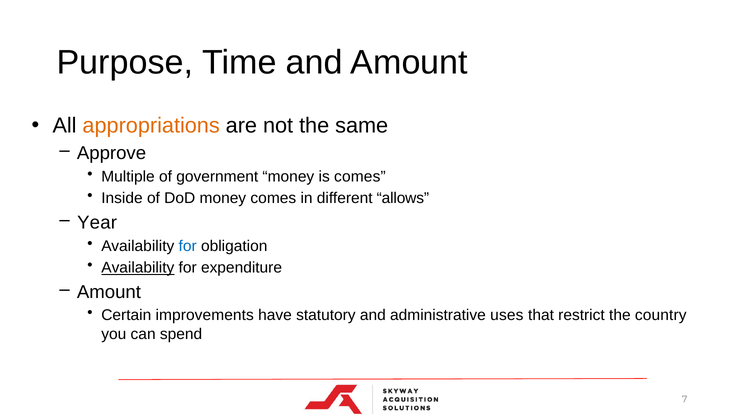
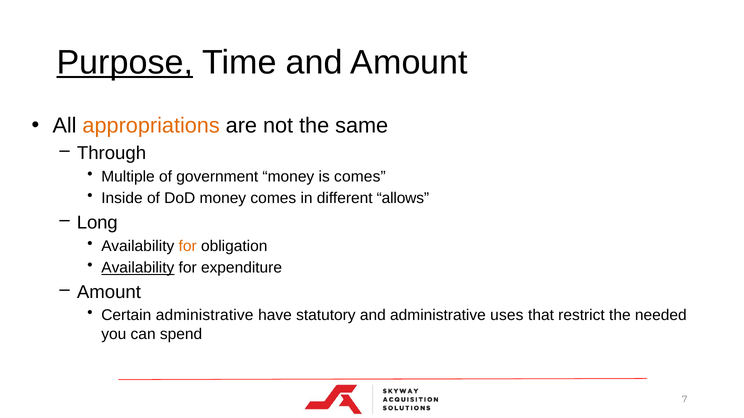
Purpose underline: none -> present
Approve: Approve -> Through
Year: Year -> Long
for at (188, 246) colour: blue -> orange
Certain improvements: improvements -> administrative
country: country -> needed
